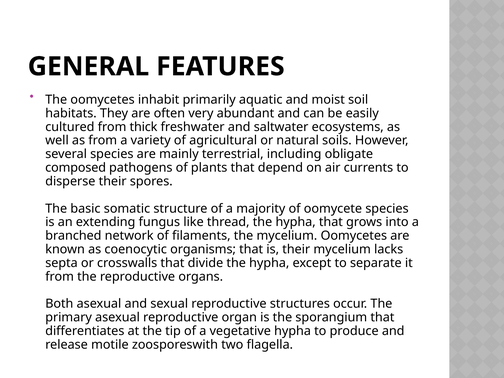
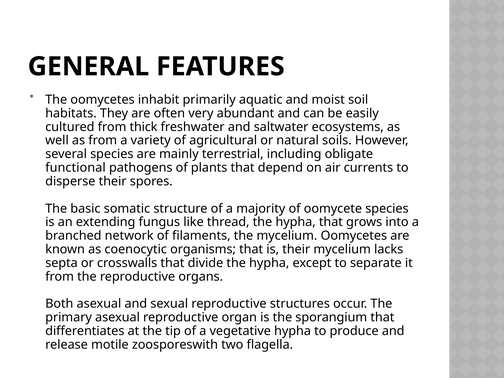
composed: composed -> functional
